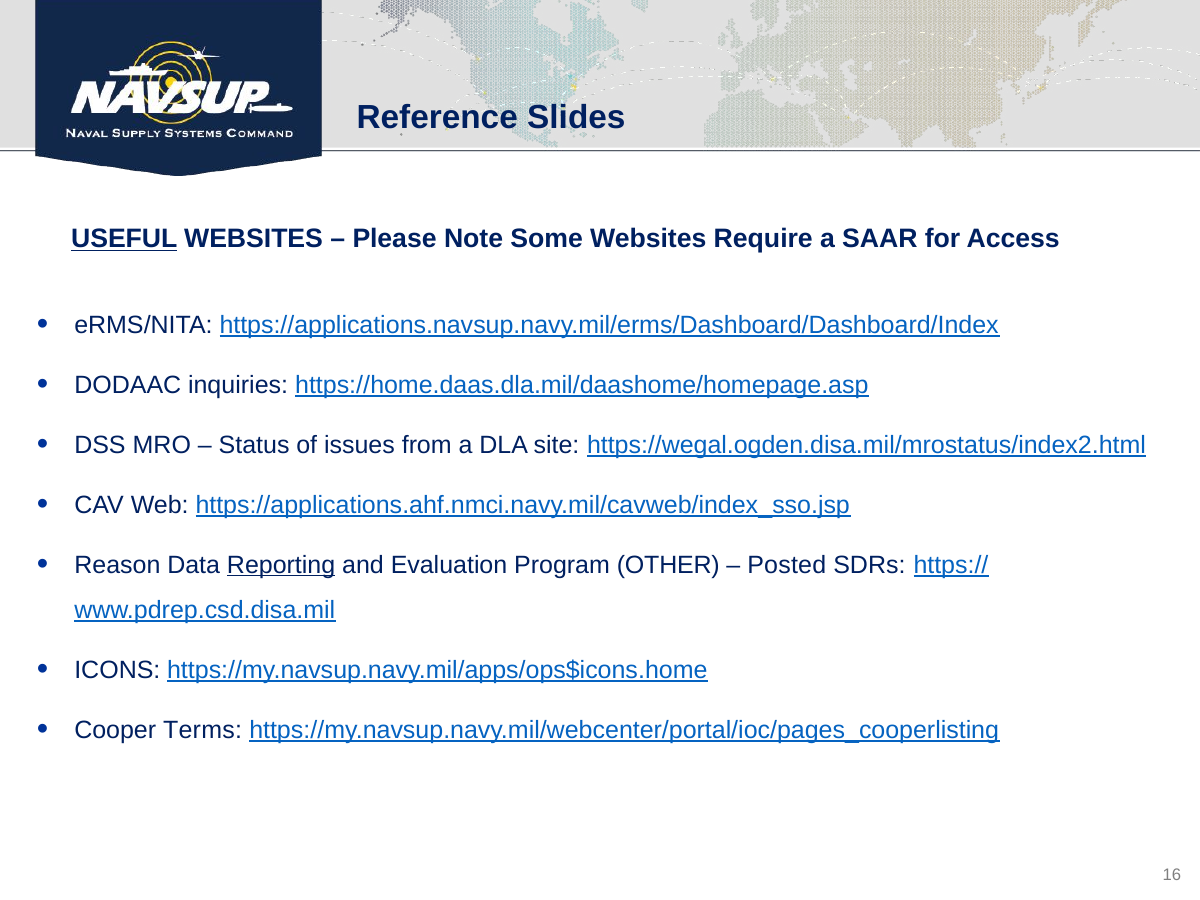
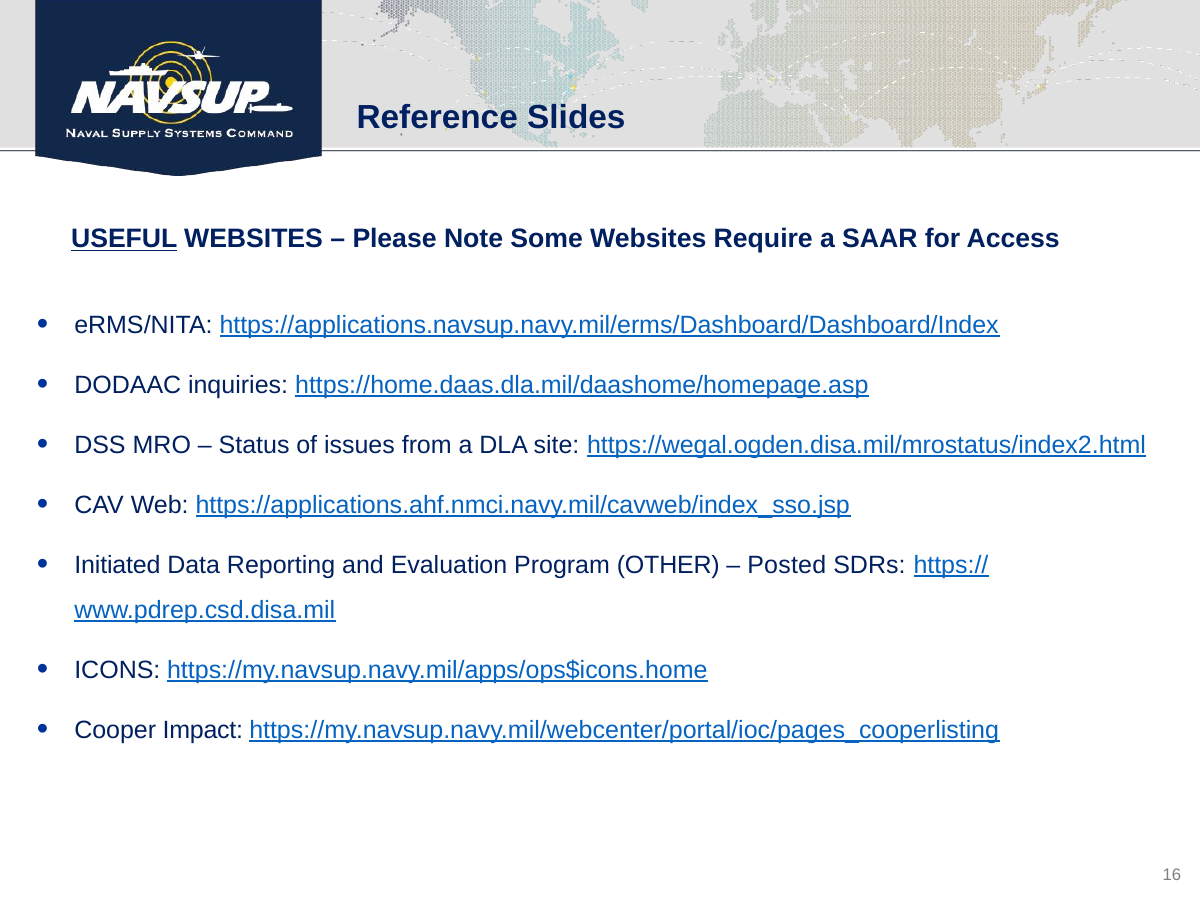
Reason: Reason -> Initiated
Reporting underline: present -> none
Terms: Terms -> Impact
